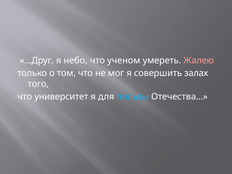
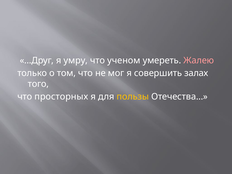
небо: небо -> умру
университет: университет -> просторных
пользы colour: light blue -> yellow
